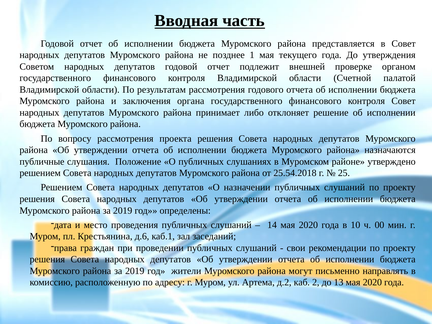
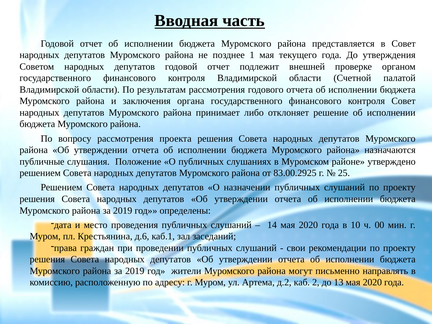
25.54.2018: 25.54.2018 -> 83.00.2925
